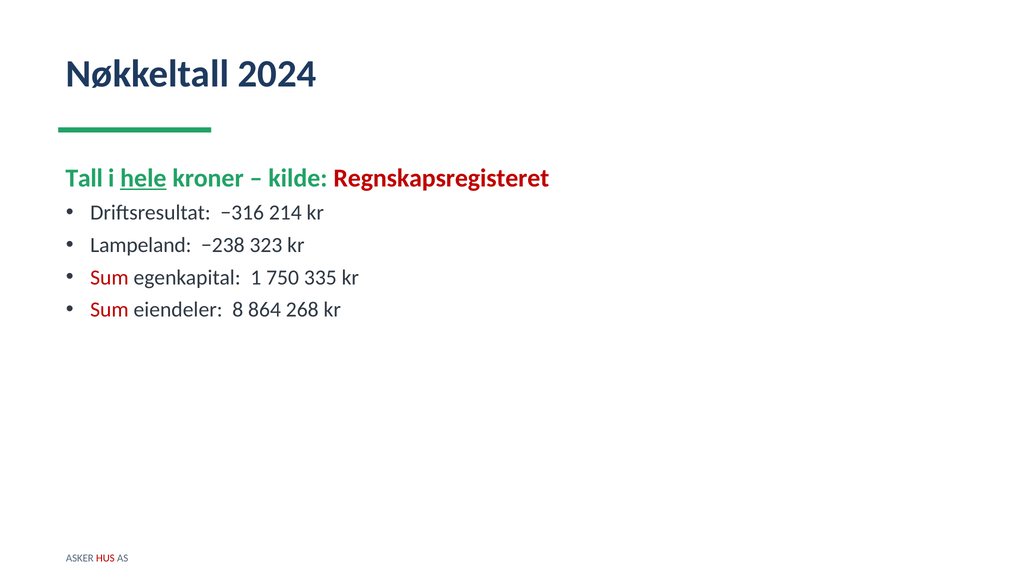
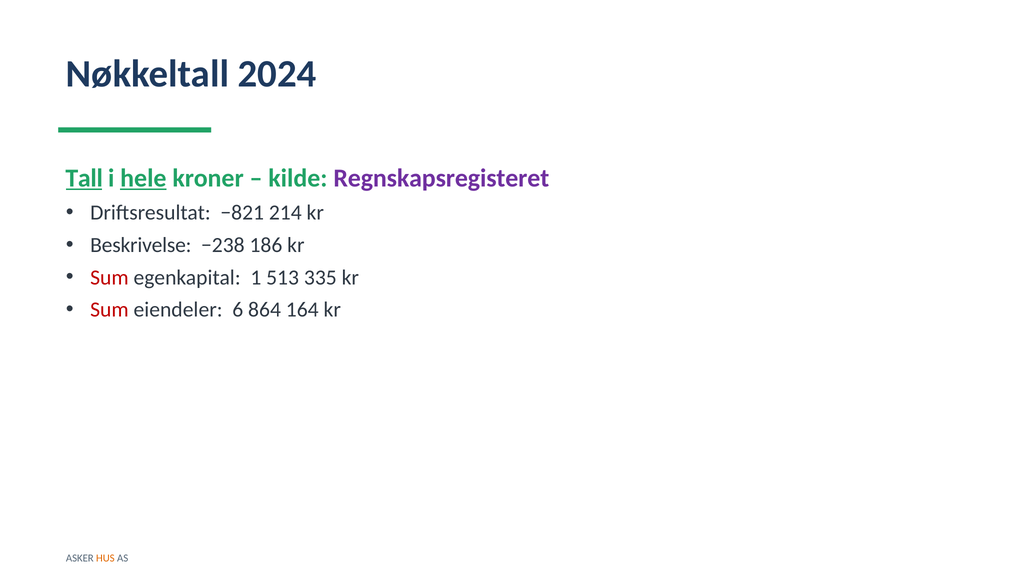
Tall underline: none -> present
Regnskapsregisteret colour: red -> purple
−316: −316 -> −821
Lampeland: Lampeland -> Beskrivelse
323: 323 -> 186
750: 750 -> 513
8: 8 -> 6
268: 268 -> 164
HUS colour: red -> orange
